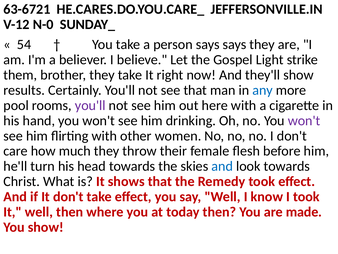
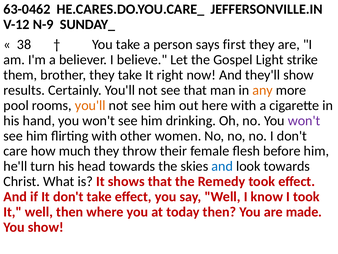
63-6721: 63-6721 -> 63-0462
N-0: N-0 -> N-9
54: 54 -> 38
says says: says -> first
any colour: blue -> orange
you'll at (90, 105) colour: purple -> orange
